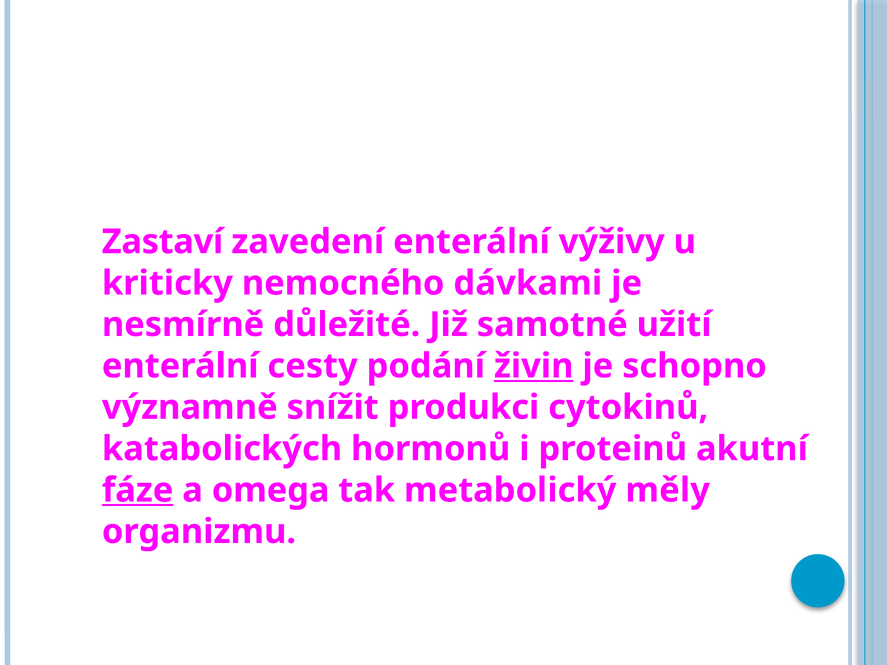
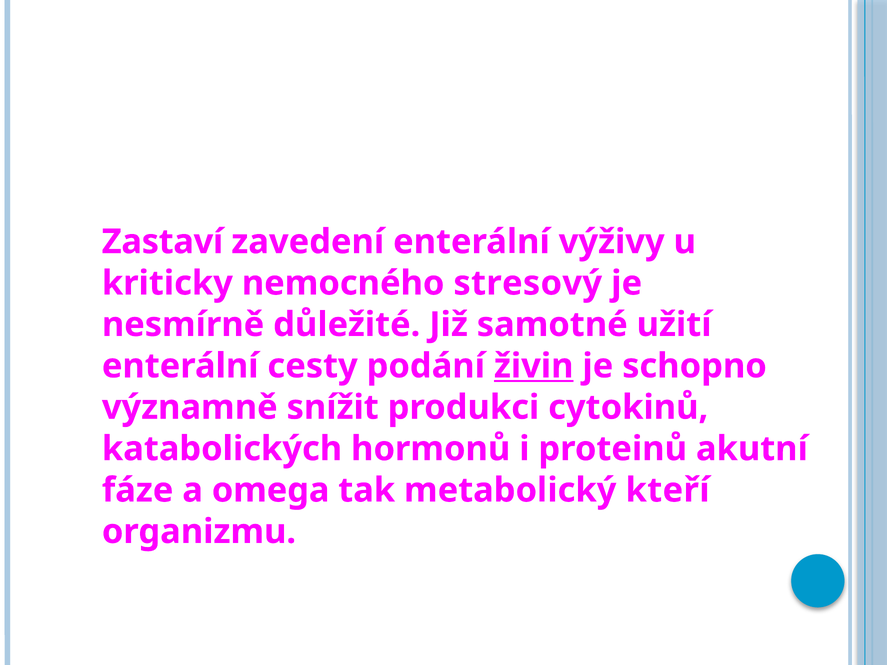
dávkami: dávkami -> stresový
fáze underline: present -> none
měly: měly -> kteří
